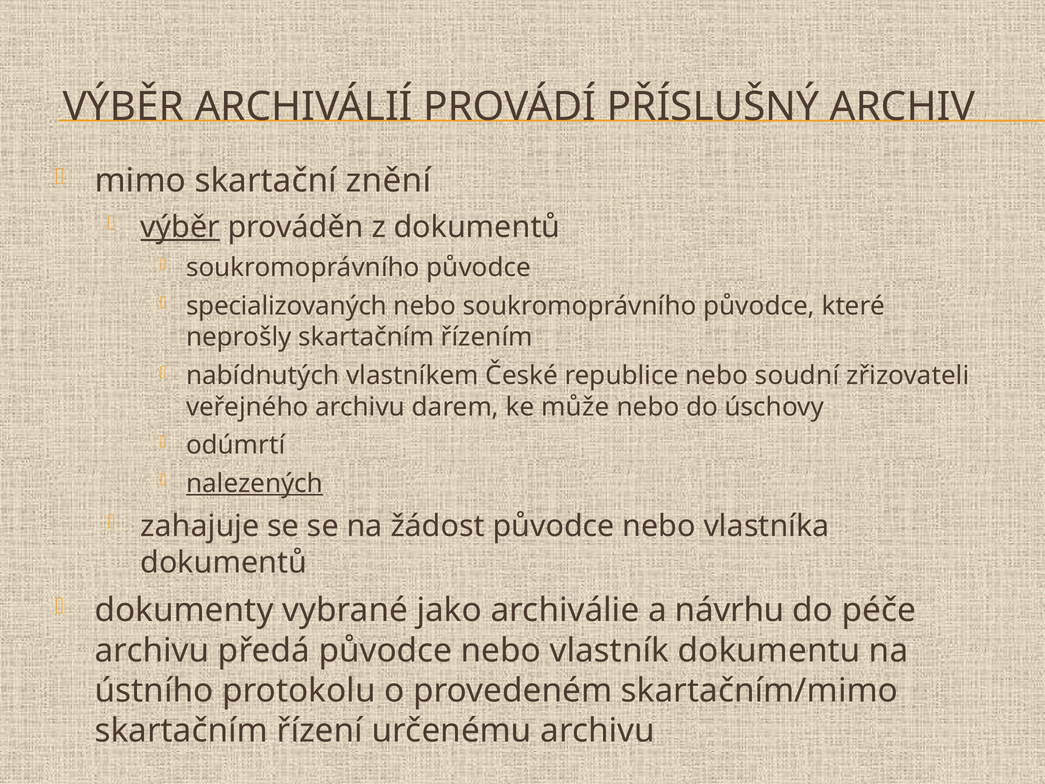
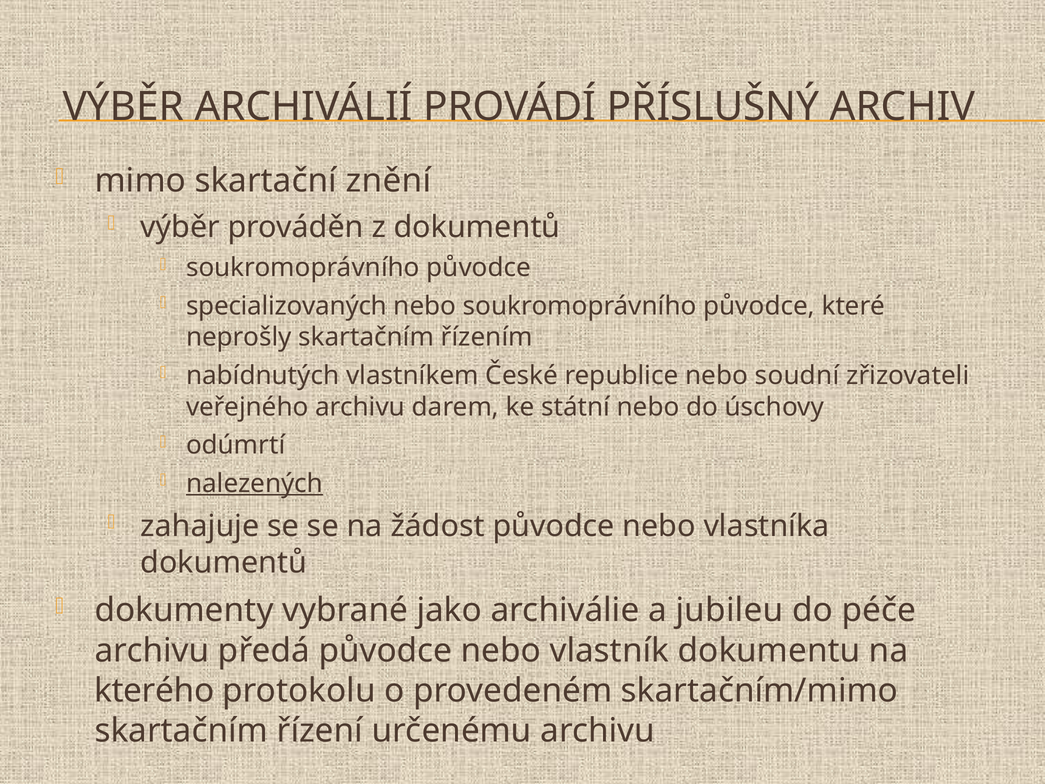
výběr at (180, 227) underline: present -> none
může: může -> státní
návrhu: návrhu -> jubileu
ústního: ústního -> kterého
